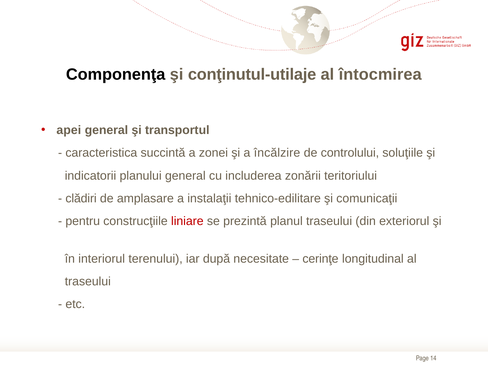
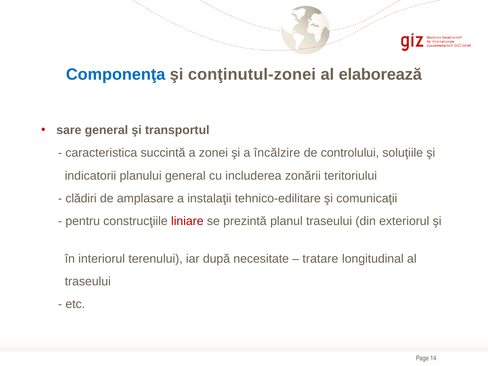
Сomponenţa colour: black -> blue
conţinutul-utilaje: conţinutul-utilaje -> conţinutul-zonei
întocmirea: întocmirea -> elaborează
apei: apei -> sare
cerinţe: cerinţe -> tratare
